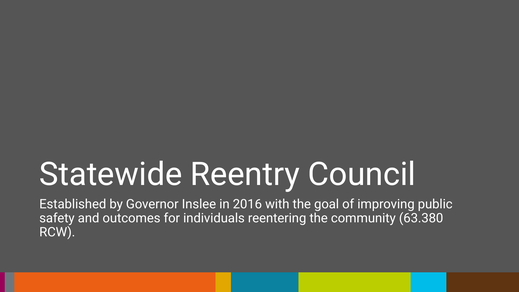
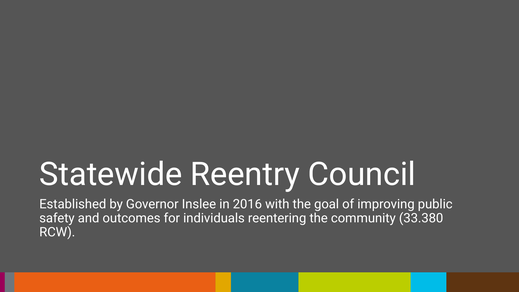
63.380: 63.380 -> 33.380
